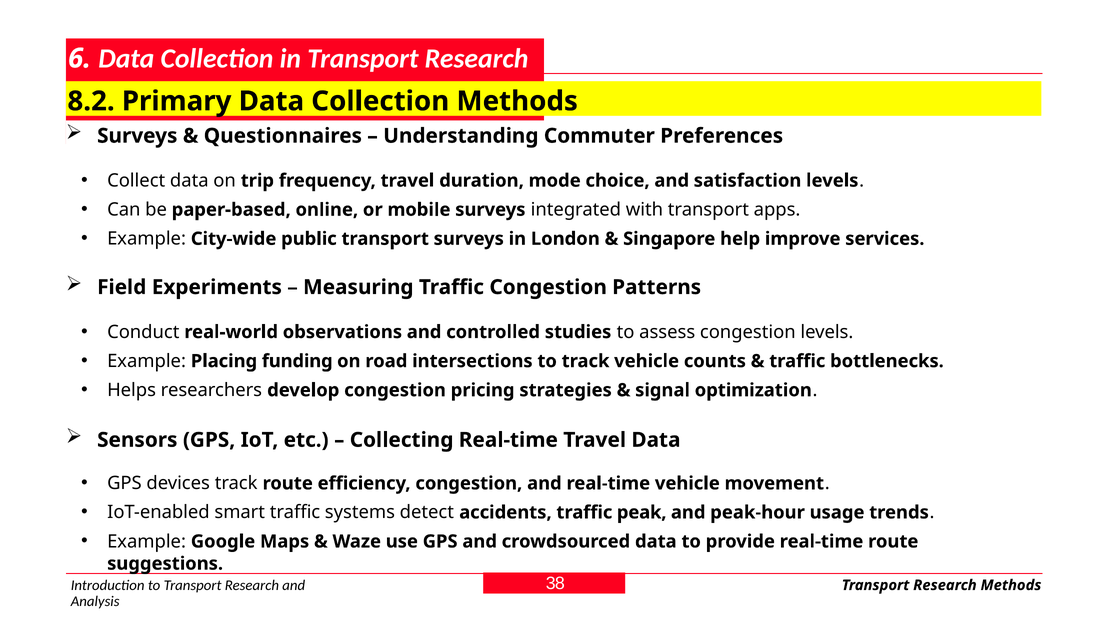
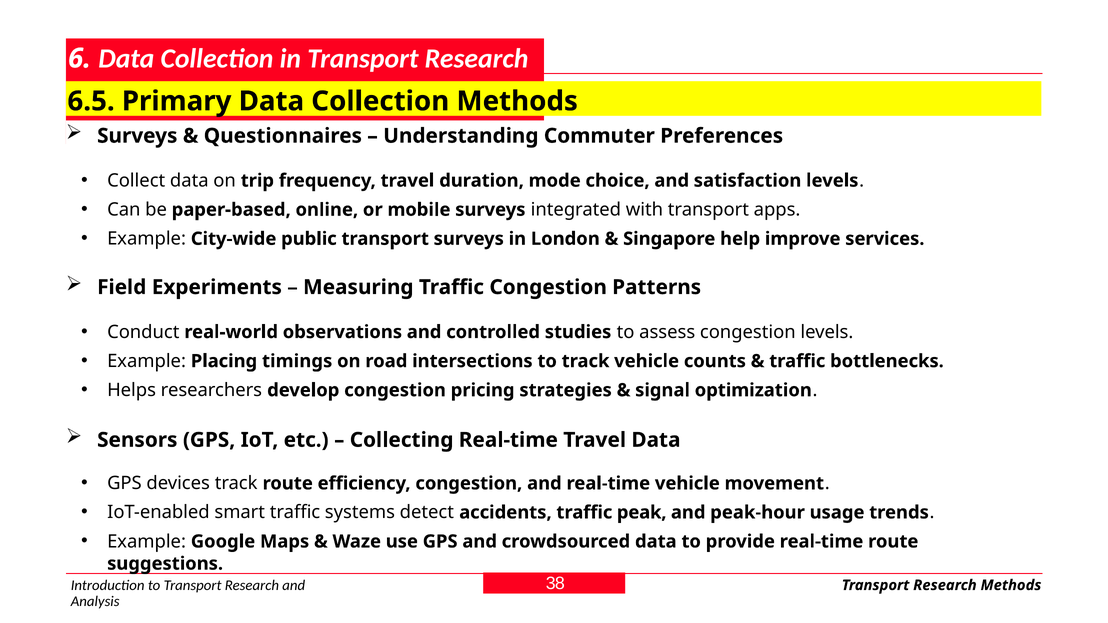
8.2: 8.2 -> 6.5
funding: funding -> timings
